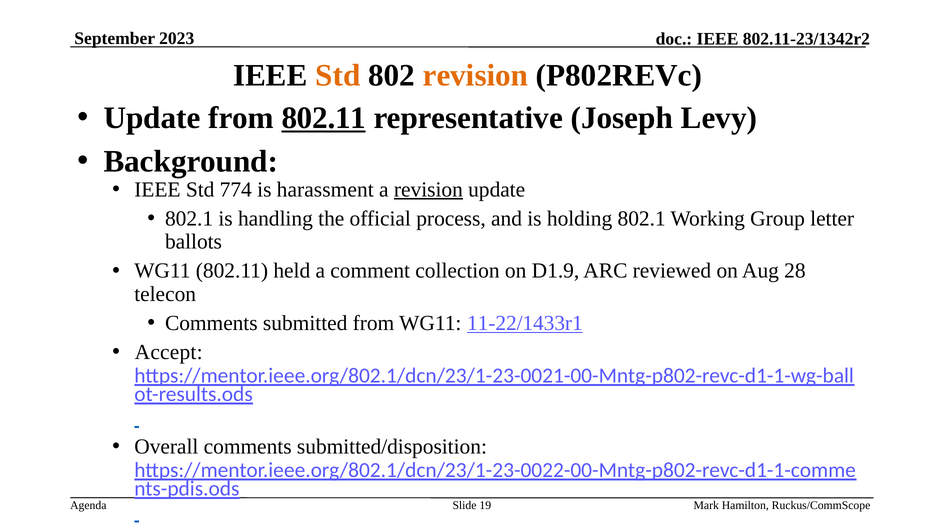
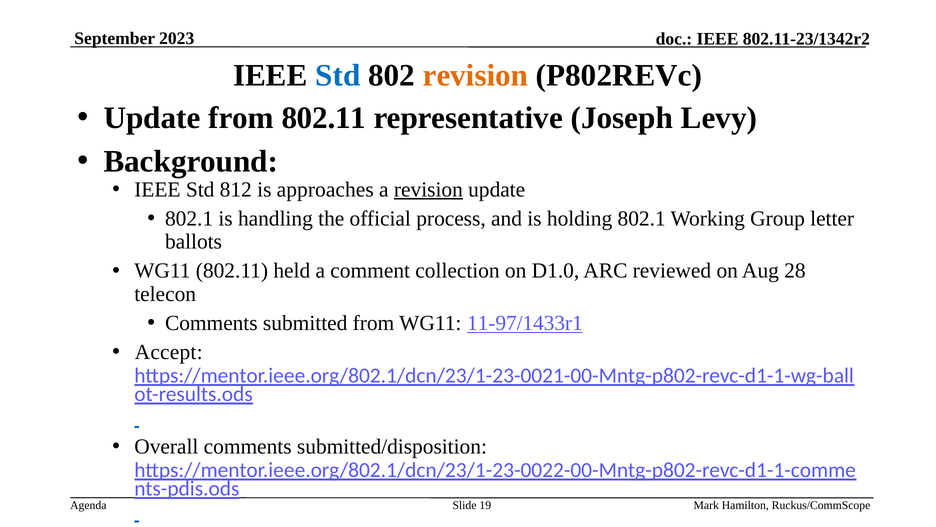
Std at (338, 75) colour: orange -> blue
802.11 at (324, 118) underline: present -> none
774: 774 -> 812
harassment: harassment -> approaches
D1.9: D1.9 -> D1.0
11-22/1433r1: 11-22/1433r1 -> 11-97/1433r1
